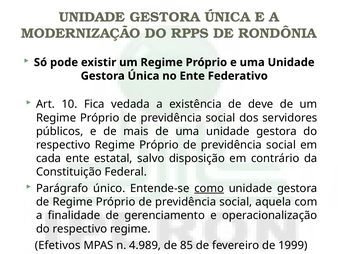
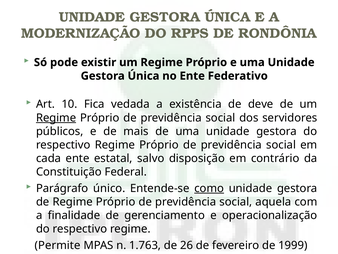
Regime at (56, 118) underline: none -> present
Efetivos: Efetivos -> Permite
4.989: 4.989 -> 1.763
85: 85 -> 26
